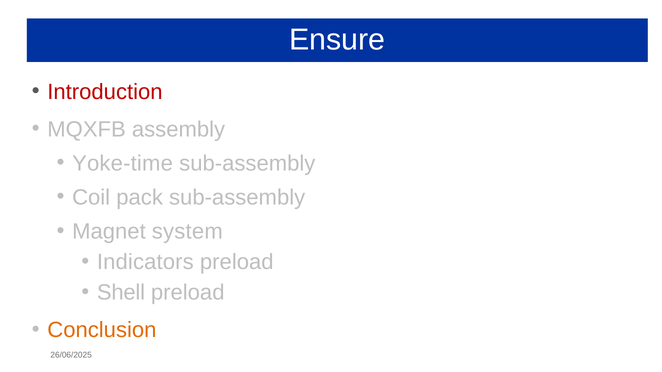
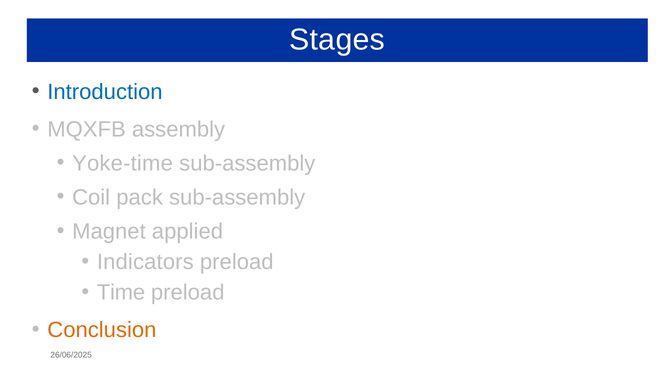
Ensure: Ensure -> Stages
Introduction colour: red -> blue
system: system -> applied
Shell: Shell -> Time
